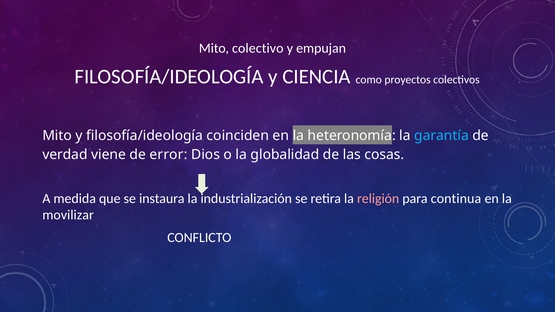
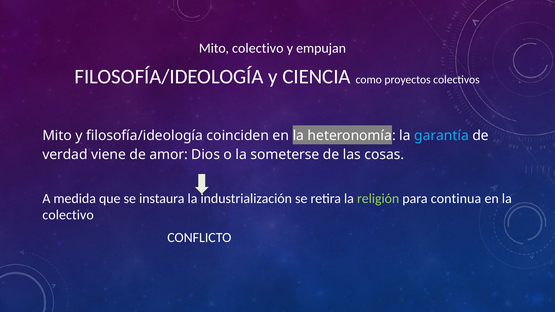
error: error -> amor
globalidad: globalidad -> someterse
religión colour: pink -> light green
movilizar at (68, 215): movilizar -> colectivo
